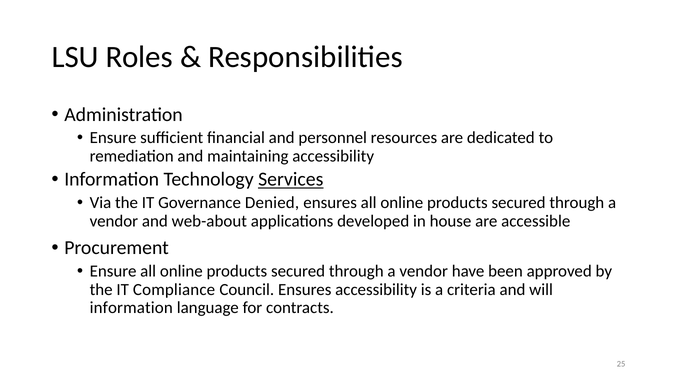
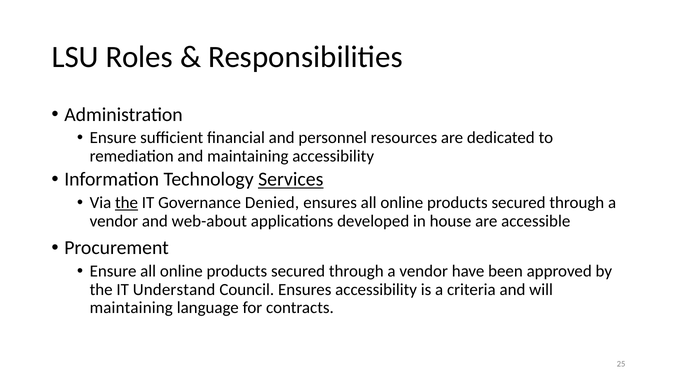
the at (127, 203) underline: none -> present
Compliance: Compliance -> Understand
information at (131, 308): information -> maintaining
